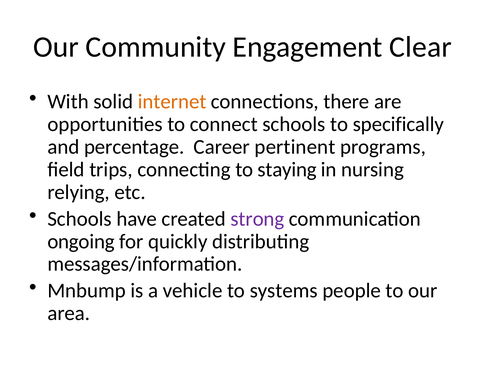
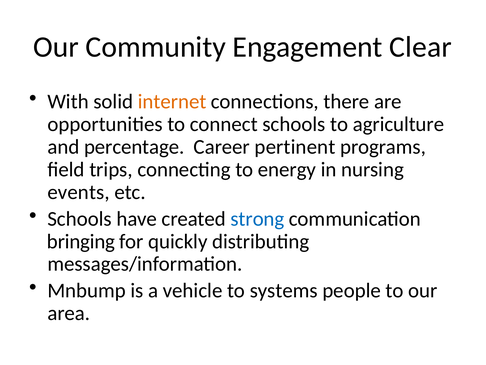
specifically: specifically -> agriculture
staying: staying -> energy
relying: relying -> events
strong colour: purple -> blue
ongoing: ongoing -> bringing
